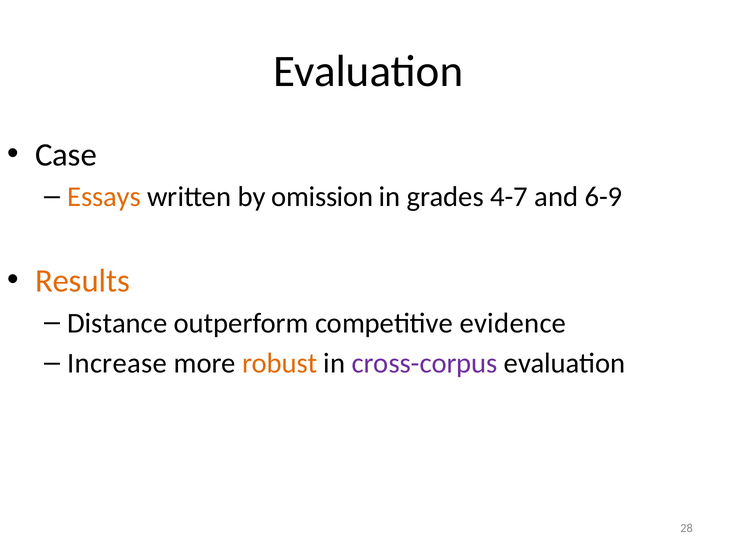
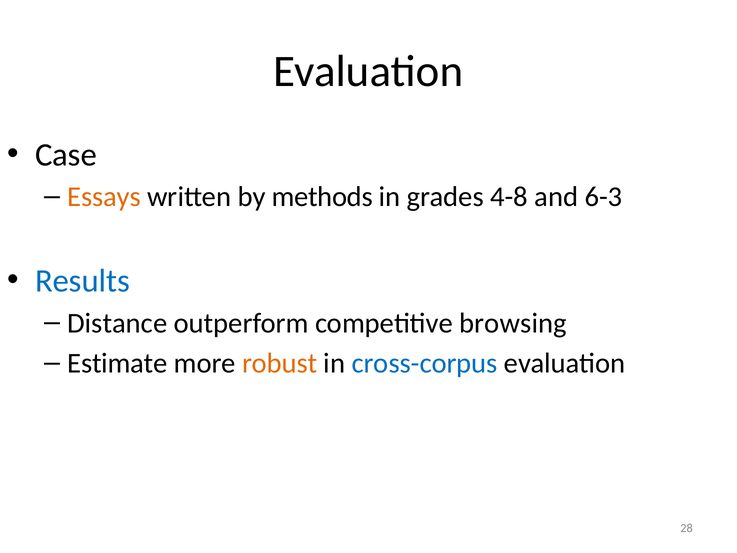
omission: omission -> methods
4-7: 4-7 -> 4-8
6-9: 6-9 -> 6-3
Results colour: orange -> blue
evidence: evidence -> browsing
Increase: Increase -> Estimate
cross-corpus colour: purple -> blue
